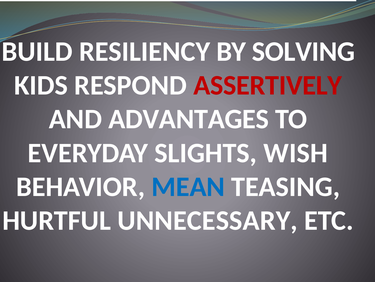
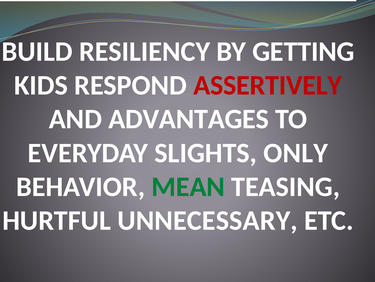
SOLVING: SOLVING -> GETTING
WISH: WISH -> ONLY
MEAN at (188, 186) colour: blue -> green
